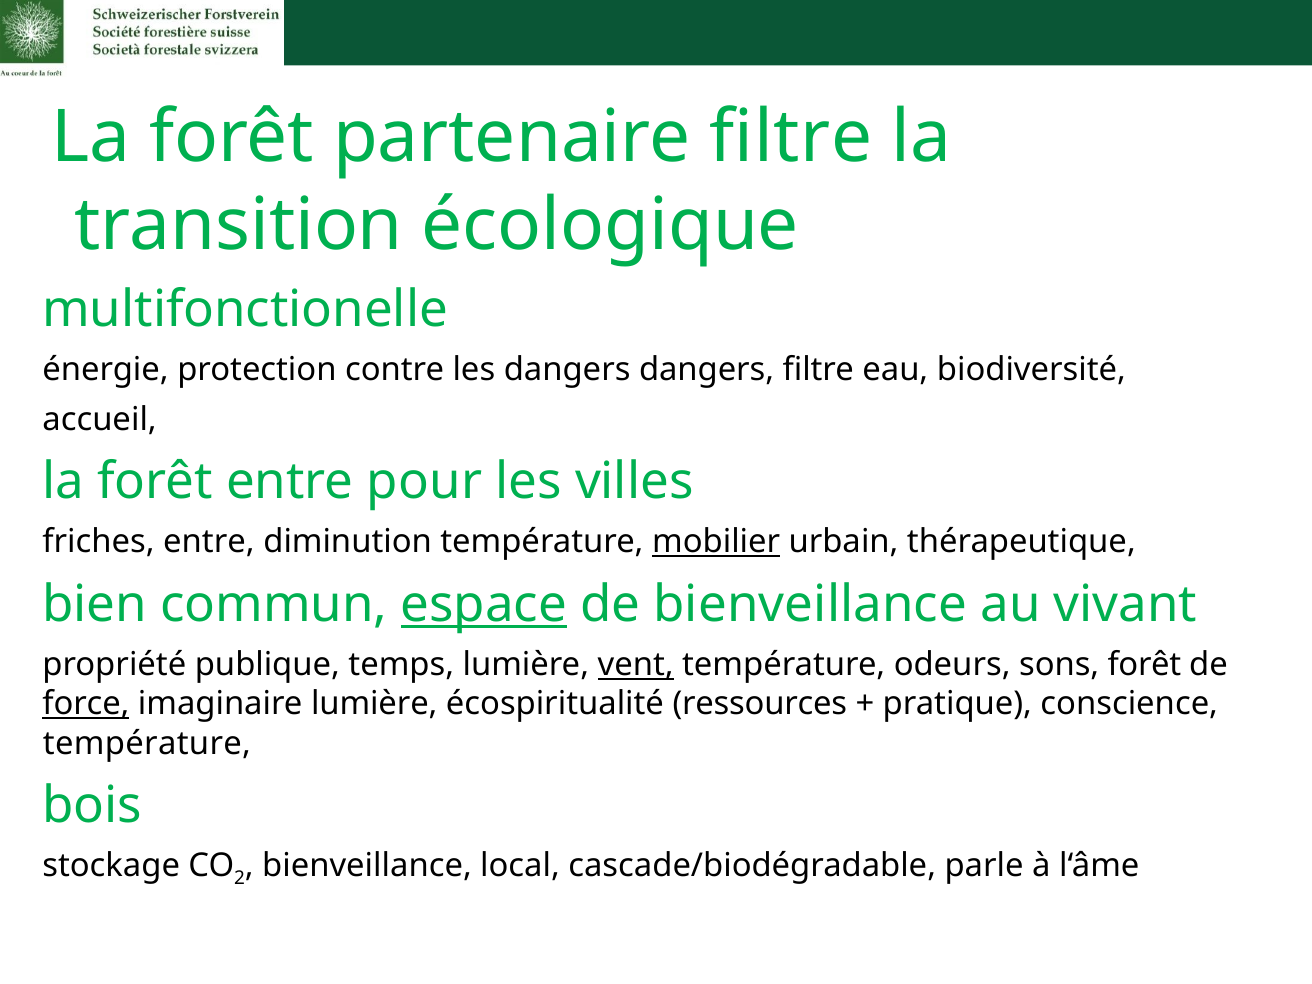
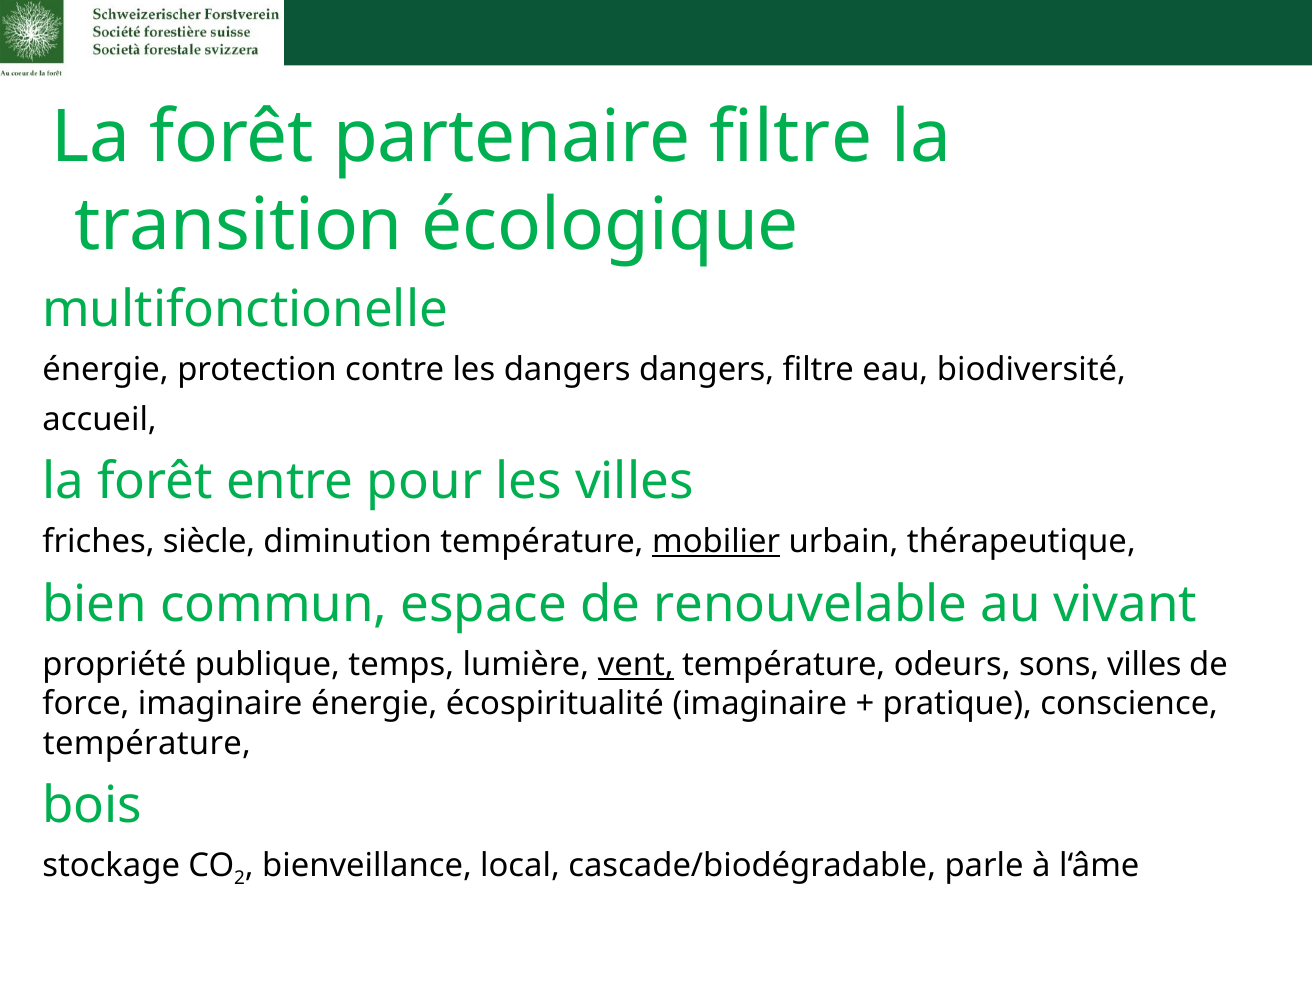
friches entre: entre -> siècle
espace underline: present -> none
de bienveillance: bienveillance -> renouvelable
sons forêt: forêt -> villes
force underline: present -> none
imaginaire lumière: lumière -> énergie
écospiritualité ressources: ressources -> imaginaire
